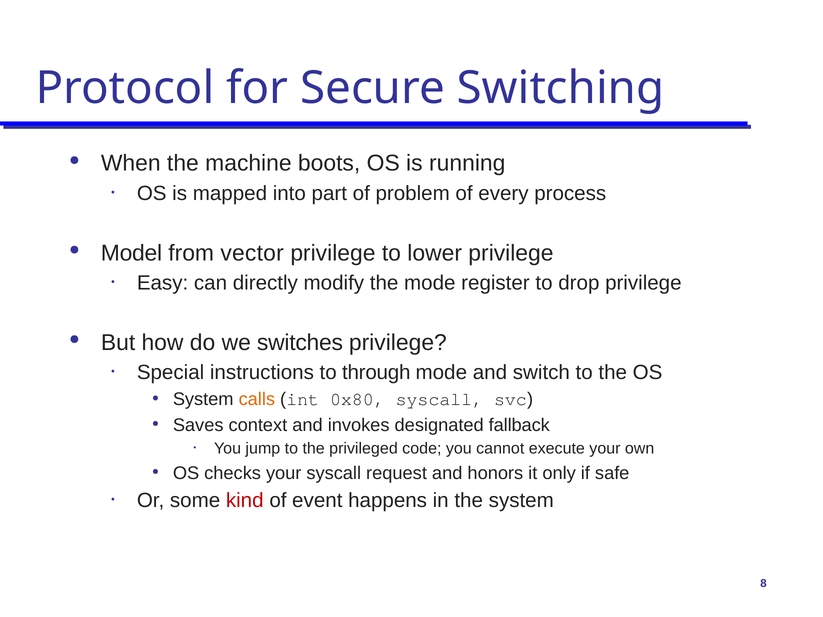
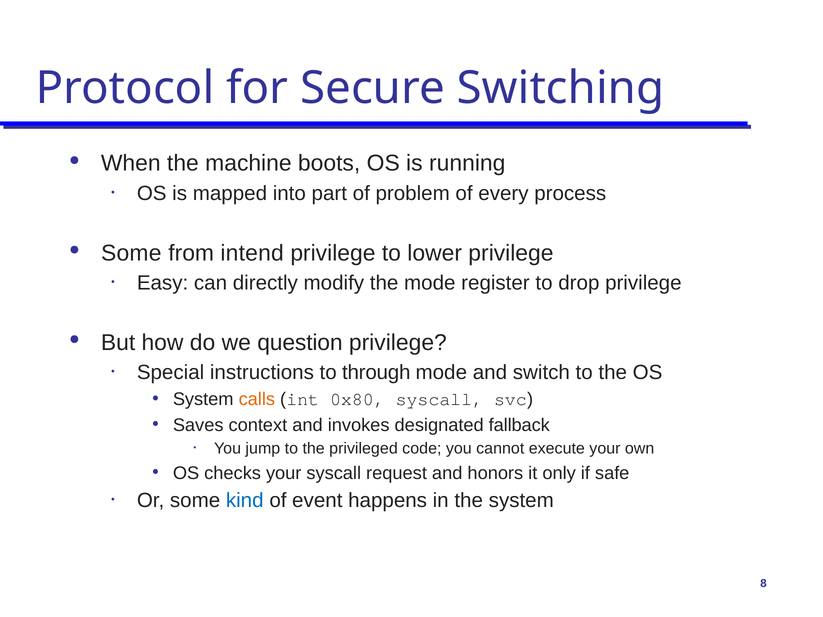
Model at (131, 253): Model -> Some
vector: vector -> intend
switches: switches -> question
kind colour: red -> blue
